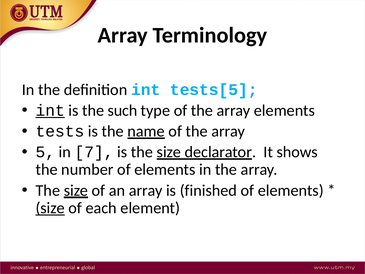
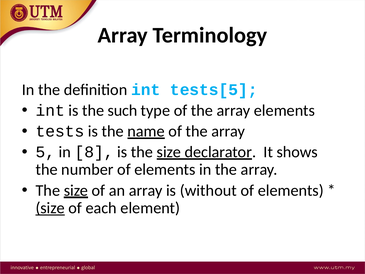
int at (50, 110) underline: present -> none
7: 7 -> 8
finished: finished -> without
